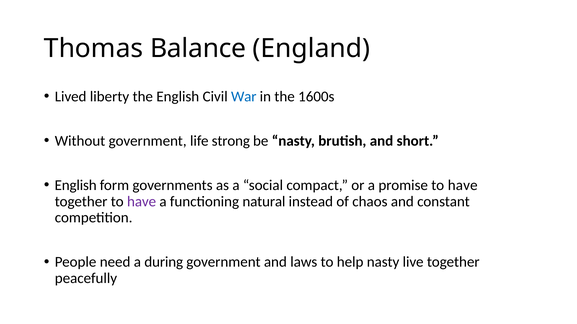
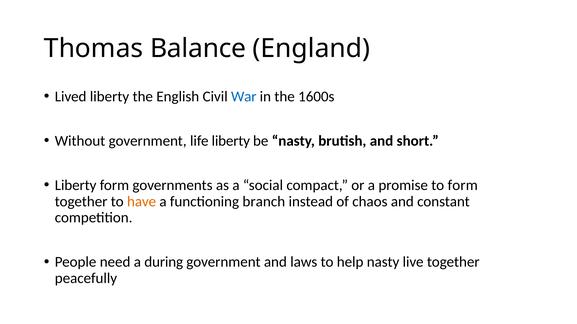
life strong: strong -> liberty
English at (76, 186): English -> Liberty
promise to have: have -> form
have at (142, 202) colour: purple -> orange
natural: natural -> branch
